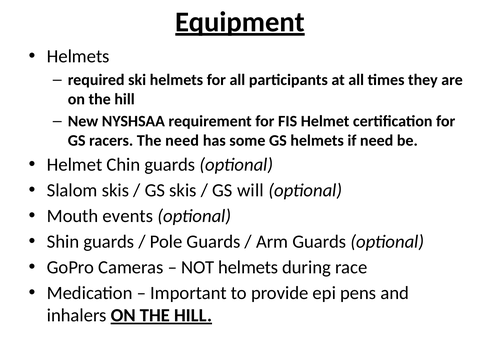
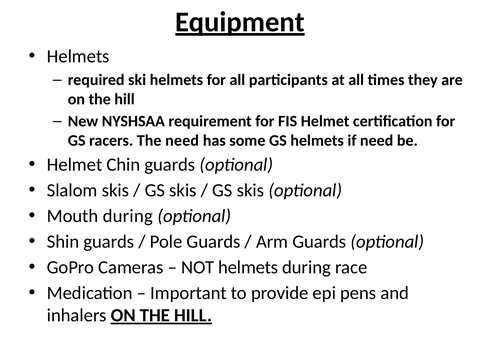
will at (250, 190): will -> skis
Mouth events: events -> during
